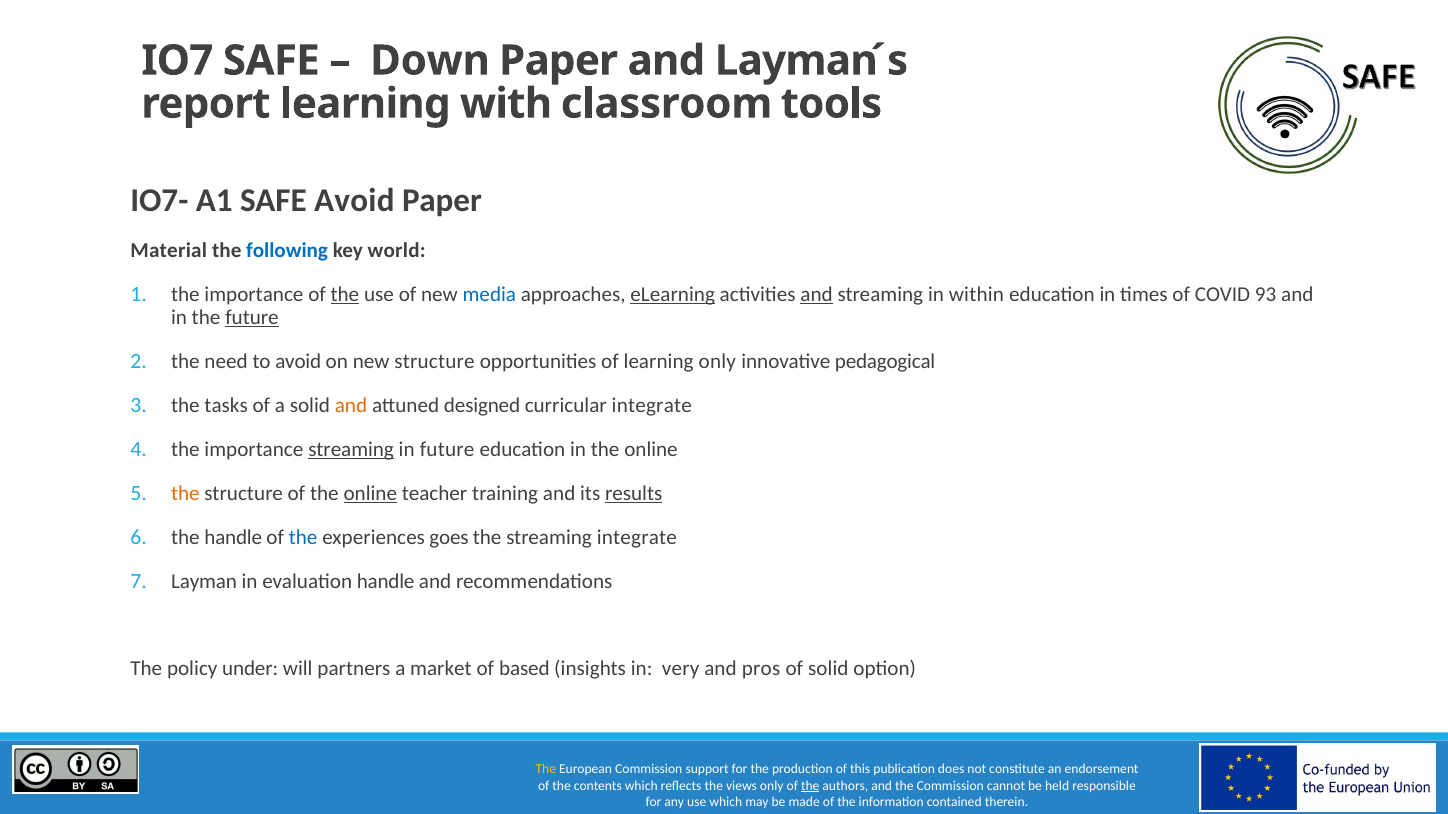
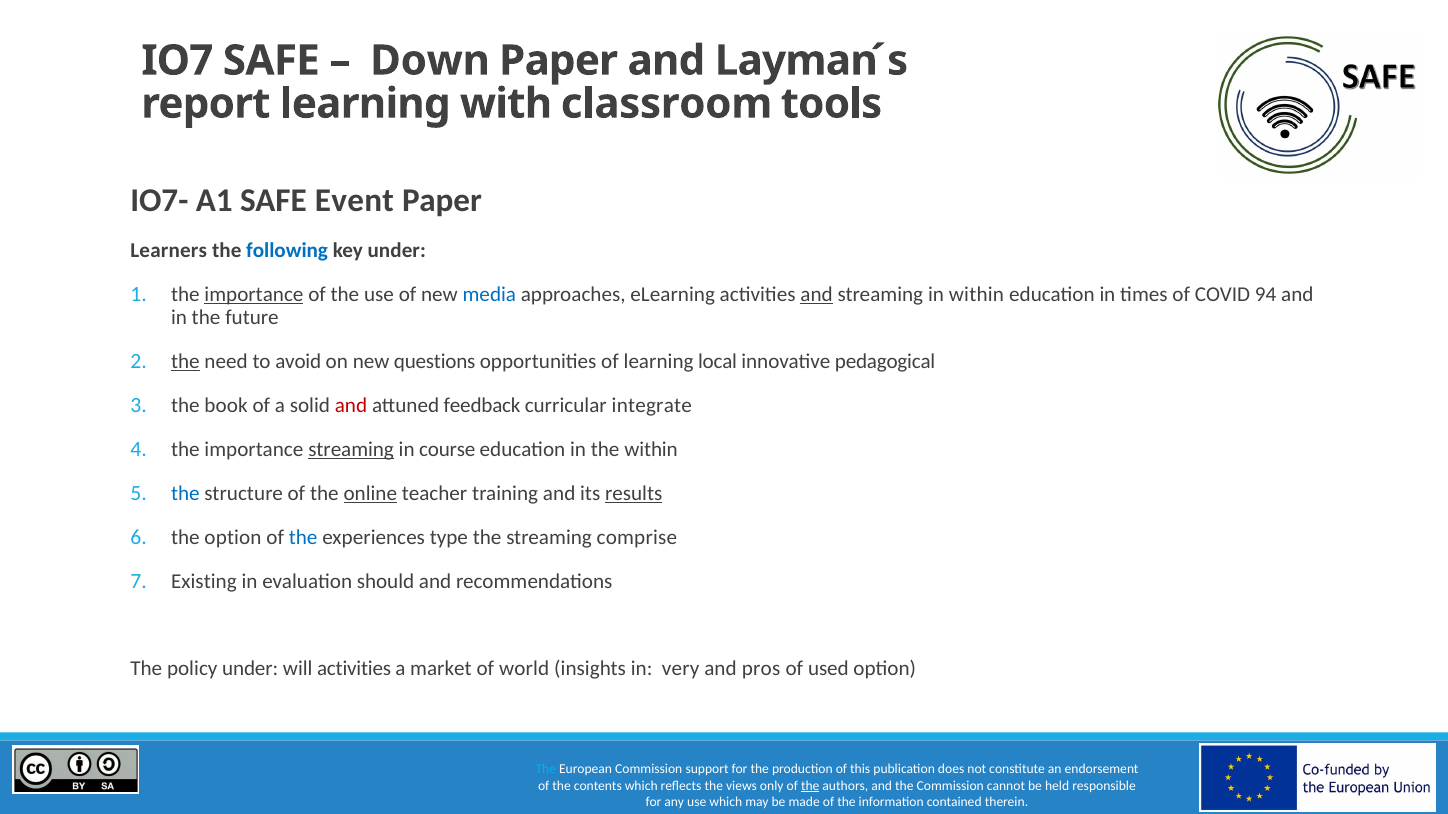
SAFE Avoid: Avoid -> Event
Material: Material -> Learners
key world: world -> under
importance at (254, 295) underline: none -> present
the at (345, 295) underline: present -> none
eLearning underline: present -> none
93: 93 -> 94
future at (252, 318) underline: present -> none
the at (185, 362) underline: none -> present
new structure: structure -> questions
learning only: only -> local
tasks: tasks -> book
and at (351, 406) colour: orange -> red
designed: designed -> feedback
in future: future -> course
in the online: online -> within
the at (185, 494) colour: orange -> blue
the handle: handle -> option
goes: goes -> type
streaming integrate: integrate -> comprise
Layman at (204, 581): Layman -> Existing
evaluation handle: handle -> should
will partners: partners -> activities
based: based -> world
of solid: solid -> used
The at (546, 770) colour: yellow -> light blue
